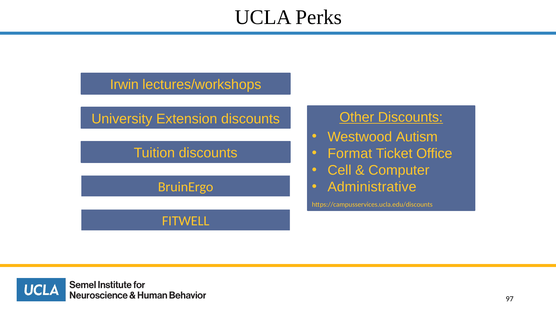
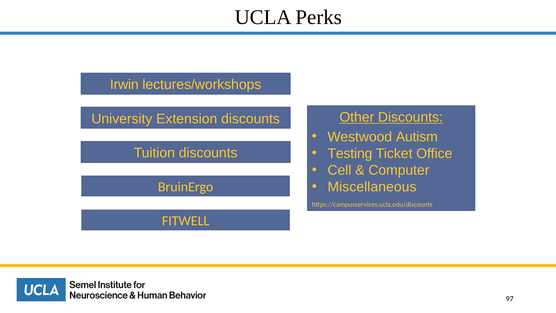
Format: Format -> Testing
Administrative: Administrative -> Miscellaneous
